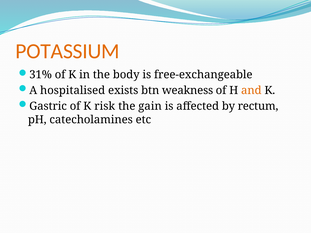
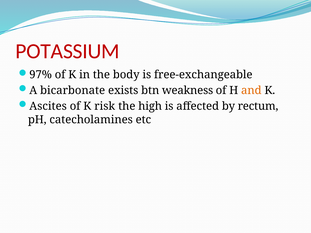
POTASSIUM colour: orange -> red
31%: 31% -> 97%
hospitalised: hospitalised -> bicarbonate
Gastric: Gastric -> Ascites
gain: gain -> high
